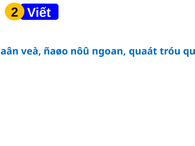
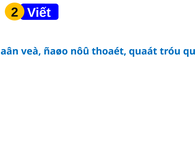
ngoan: ngoan -> thoaét
